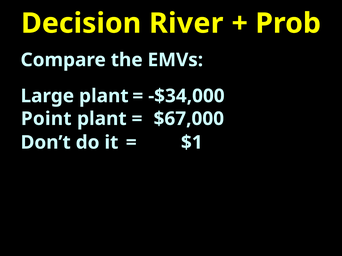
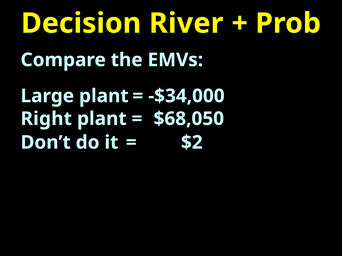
Point: Point -> Right
$67,000: $67,000 -> $68,050
$1: $1 -> $2
